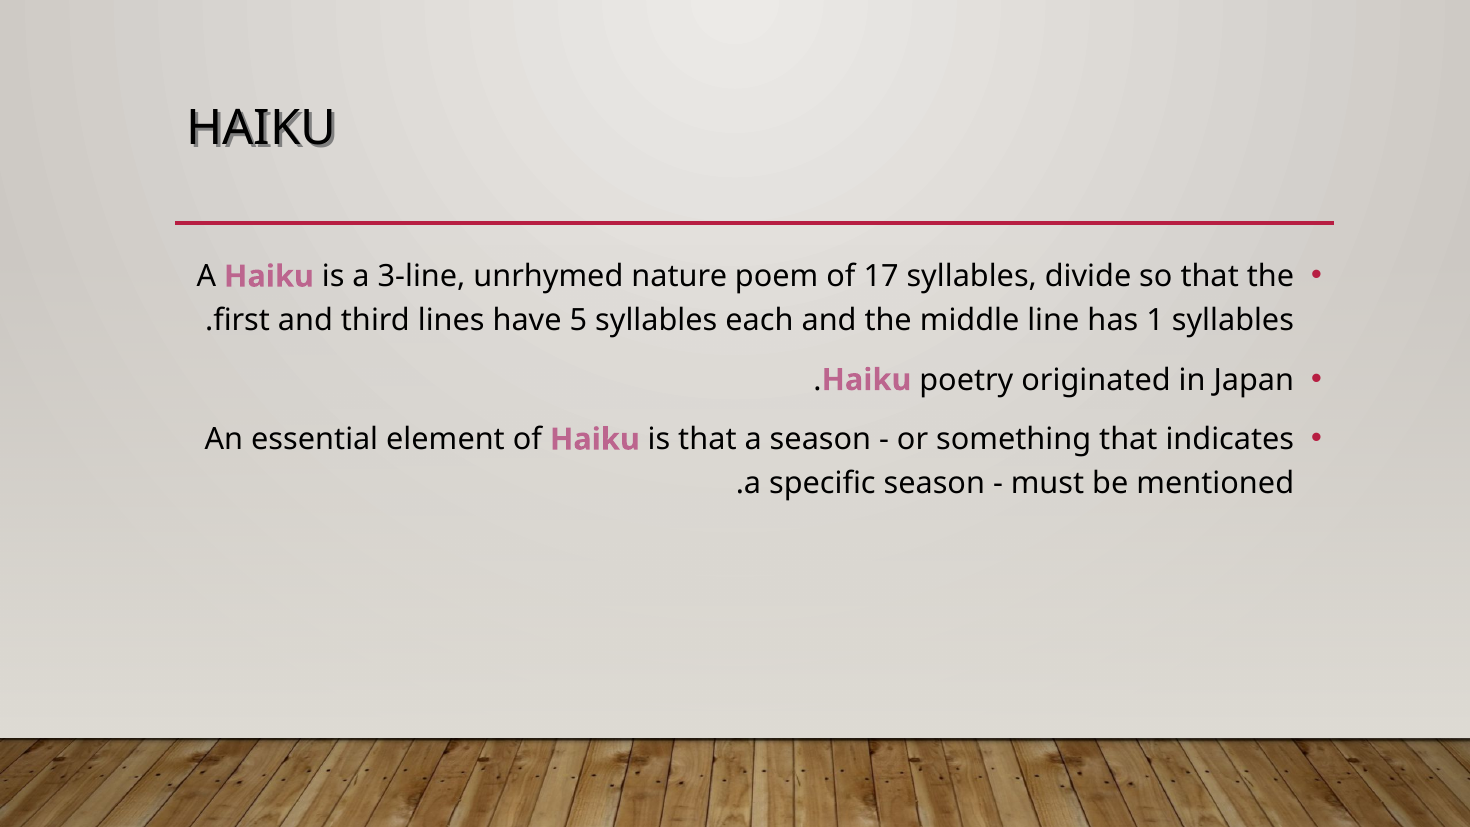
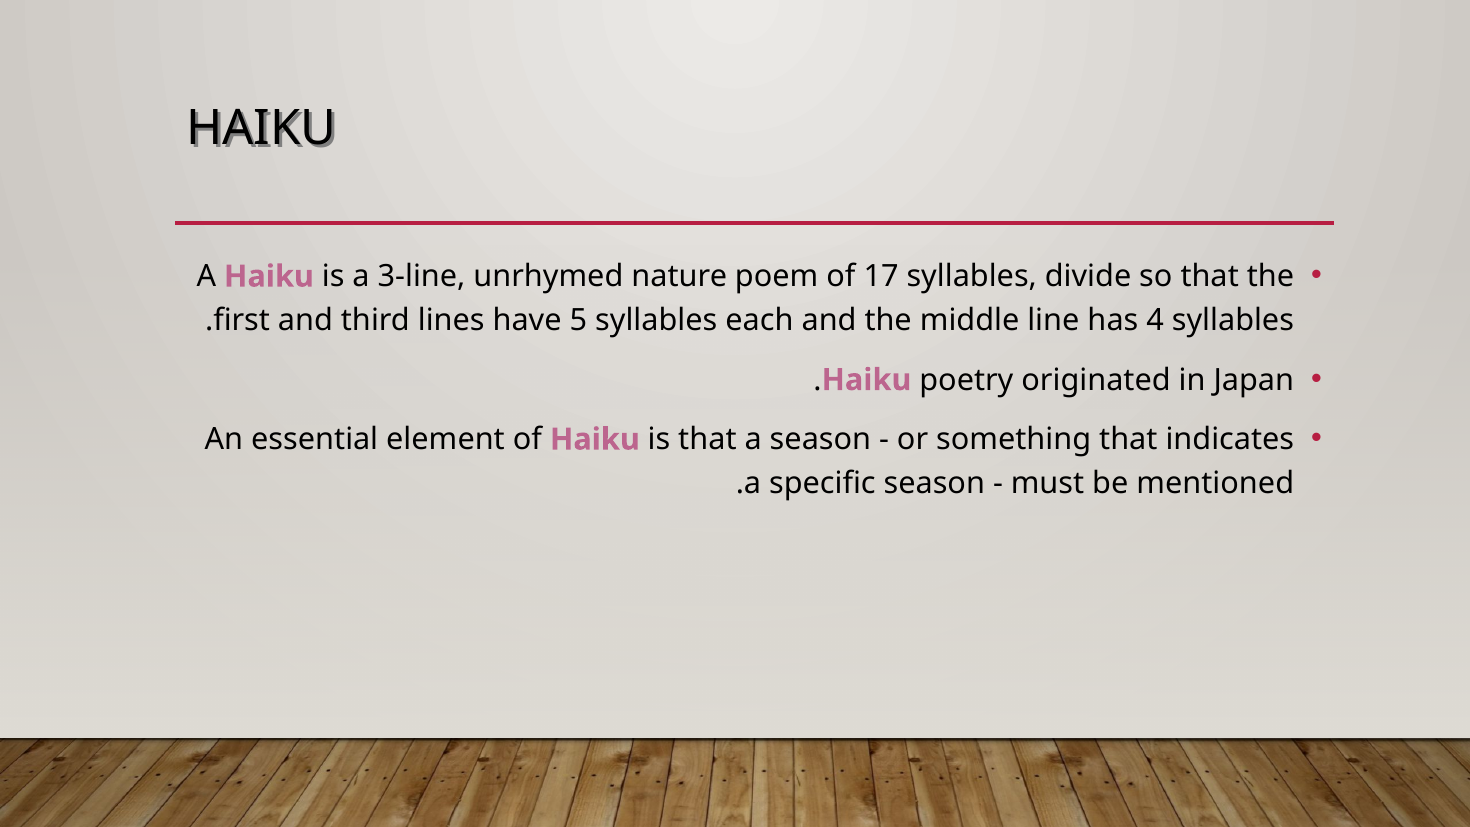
1: 1 -> 4
